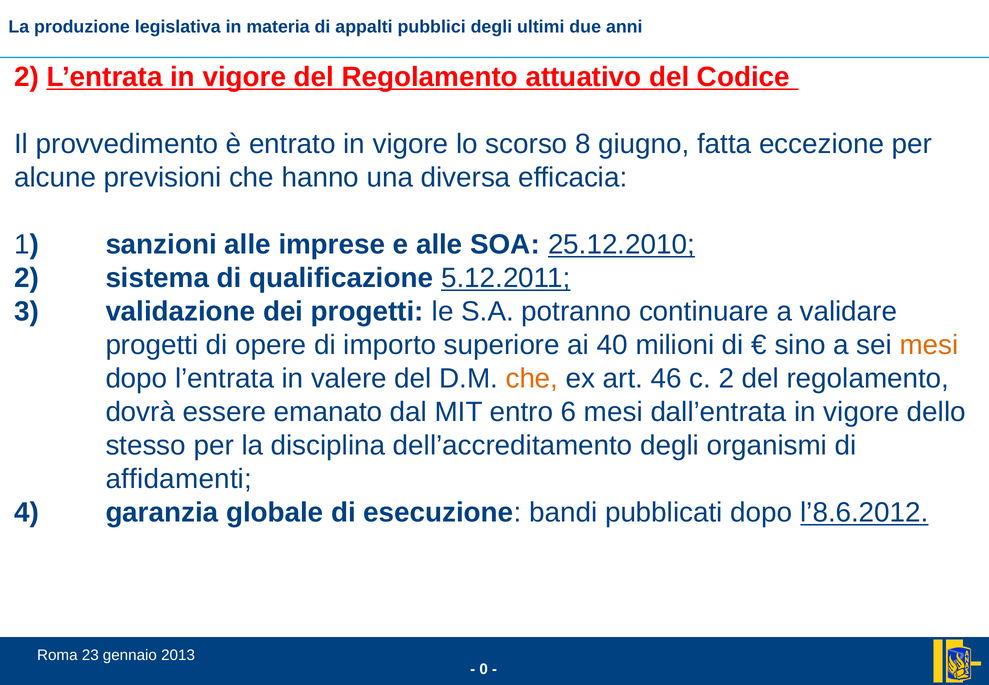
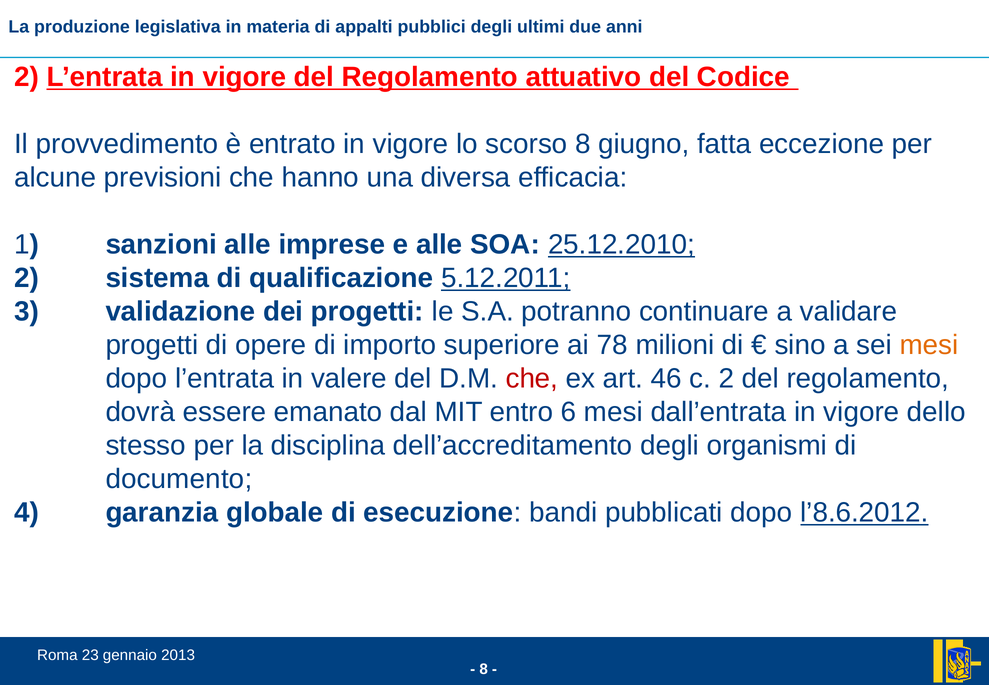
40: 40 -> 78
che at (532, 378) colour: orange -> red
affidamenti: affidamenti -> documento
0 at (484, 669): 0 -> 8
